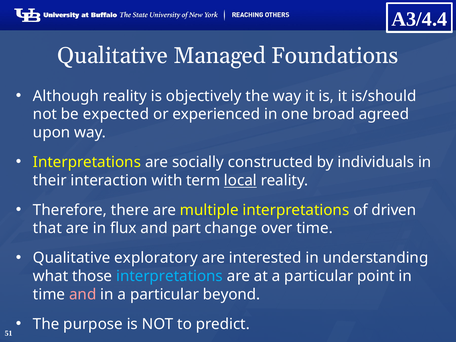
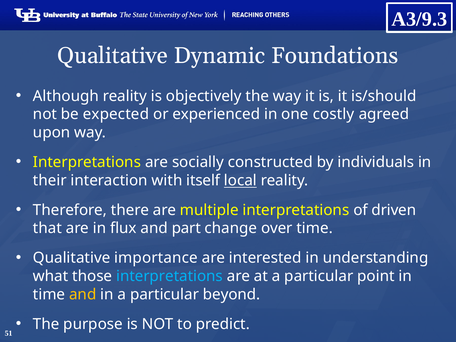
A3/4.4: A3/4.4 -> A3/9.3
Managed: Managed -> Dynamic
broad: broad -> costly
term: term -> itself
exploratory: exploratory -> importance
and at (83, 294) colour: pink -> yellow
